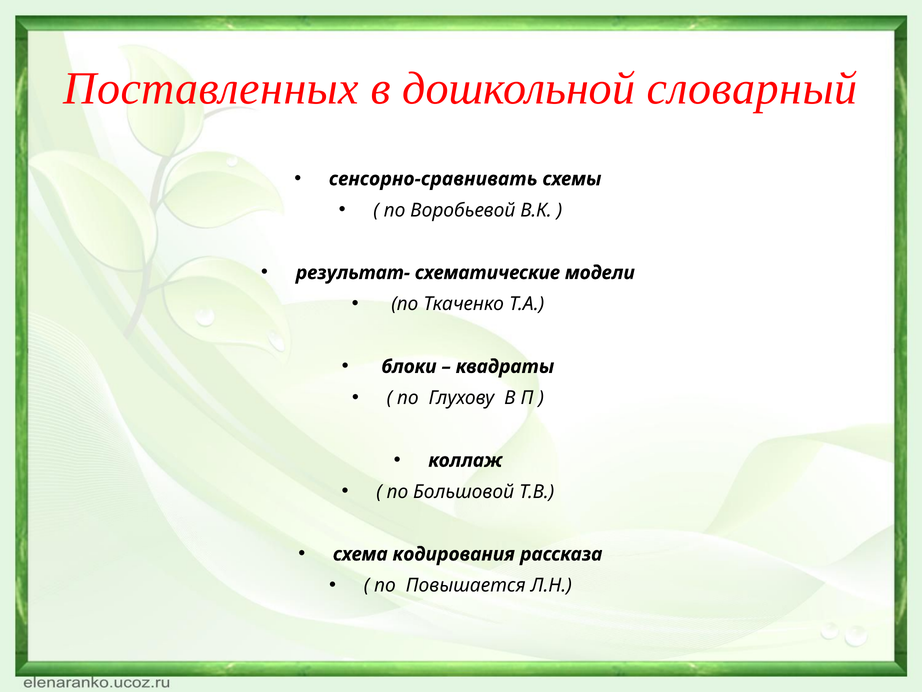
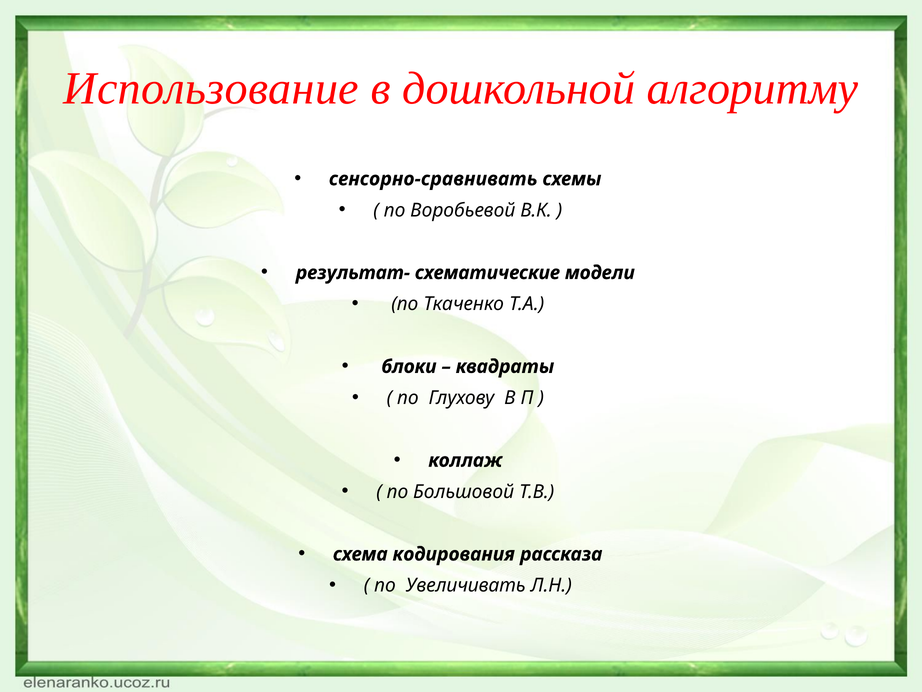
Поставленных: Поставленных -> Использование
словарный: словарный -> алгоритму
Повышается: Повышается -> Увеличивать
